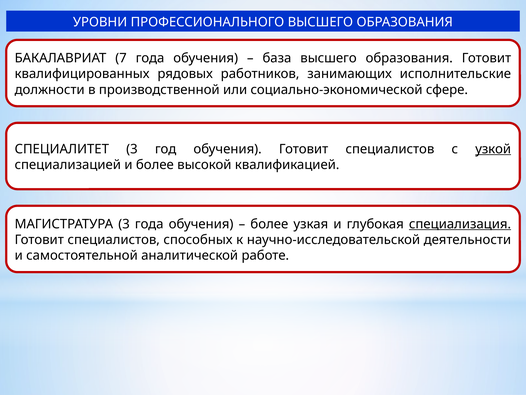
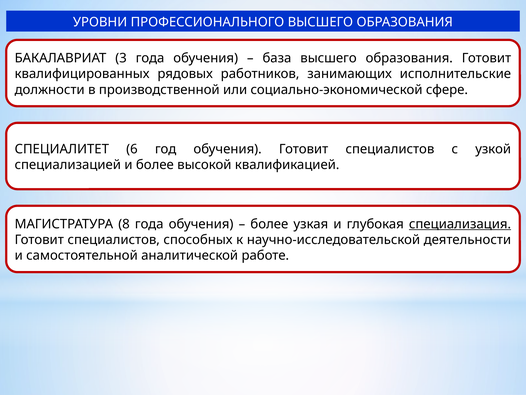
7: 7 -> 3
СПЕЦИАЛИТЕТ 3: 3 -> 6
узкой underline: present -> none
МАГИСТРАТУРА 3: 3 -> 8
